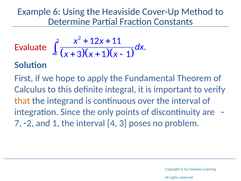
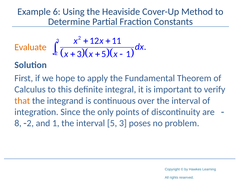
Evaluate colour: red -> orange
3 1: 1 -> 5
7: 7 -> 8
interval 4: 4 -> 5
